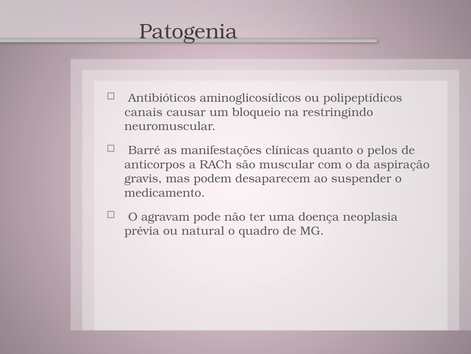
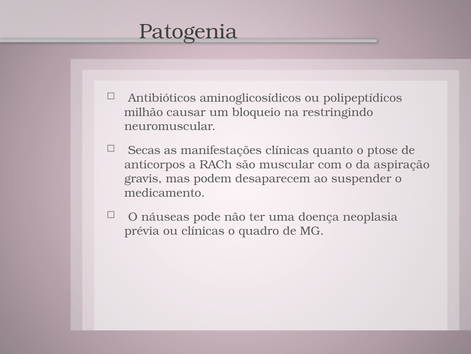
canais: canais -> milhão
Barré: Barré -> Secas
pelos: pelos -> ptose
agravam: agravam -> náuseas
ou natural: natural -> clínicas
